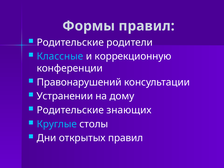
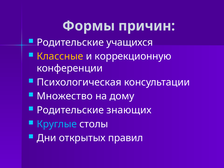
Формы правил: правил -> причин
родители: родители -> учащихся
Классные colour: light blue -> yellow
Правонарушений: Правонарушений -> Психологическая
Устранении: Устранении -> Множество
